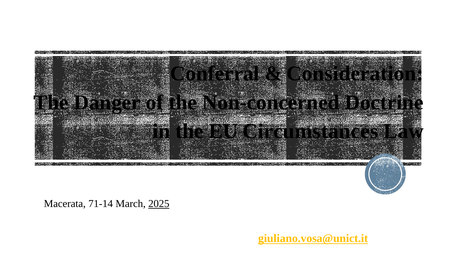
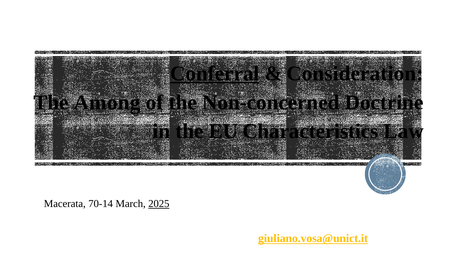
Conferral underline: none -> present
Danger: Danger -> Among
Circumstances: Circumstances -> Characteristics
71-14: 71-14 -> 70-14
